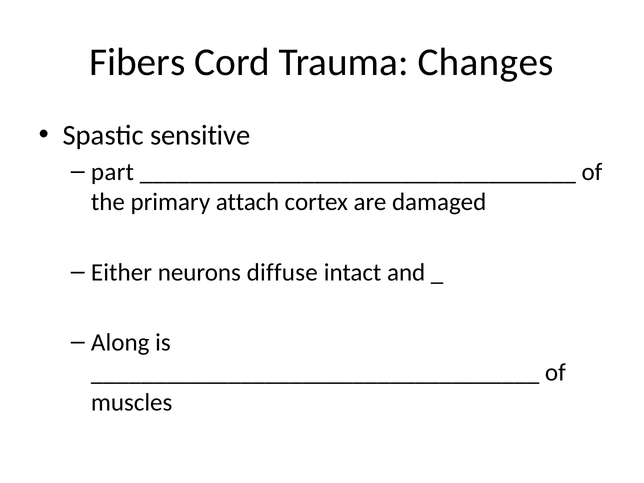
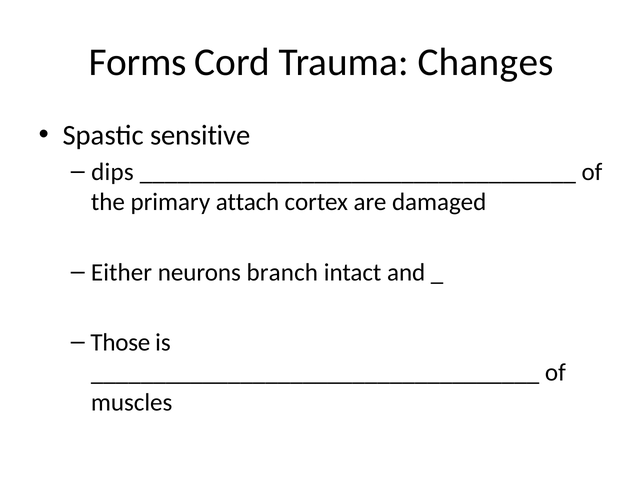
Fibers: Fibers -> Forms
part: part -> dips
diffuse: diffuse -> branch
Along: Along -> Those
